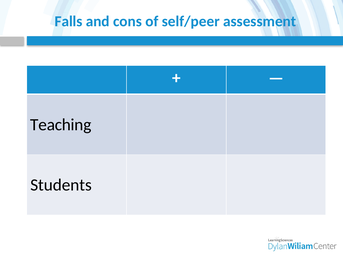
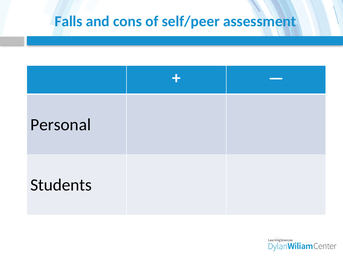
Teaching: Teaching -> Personal
